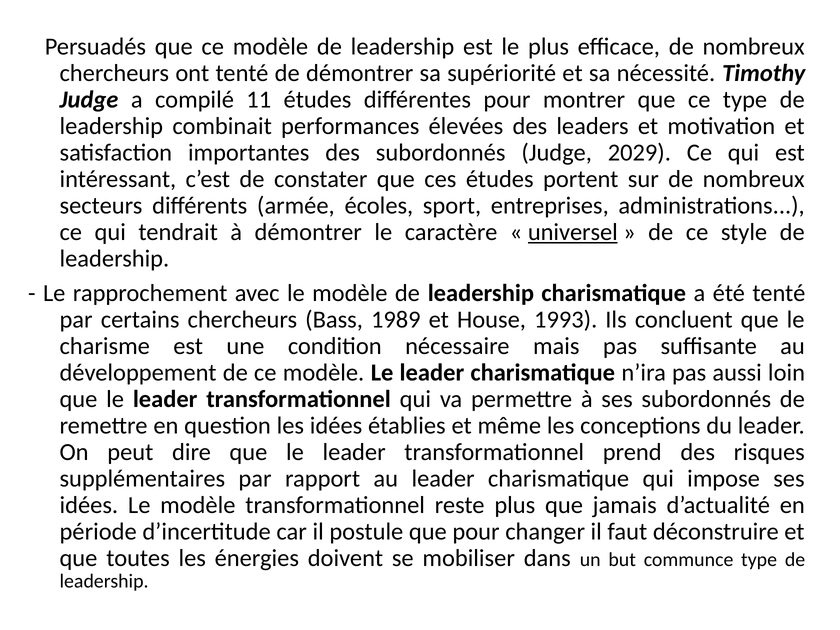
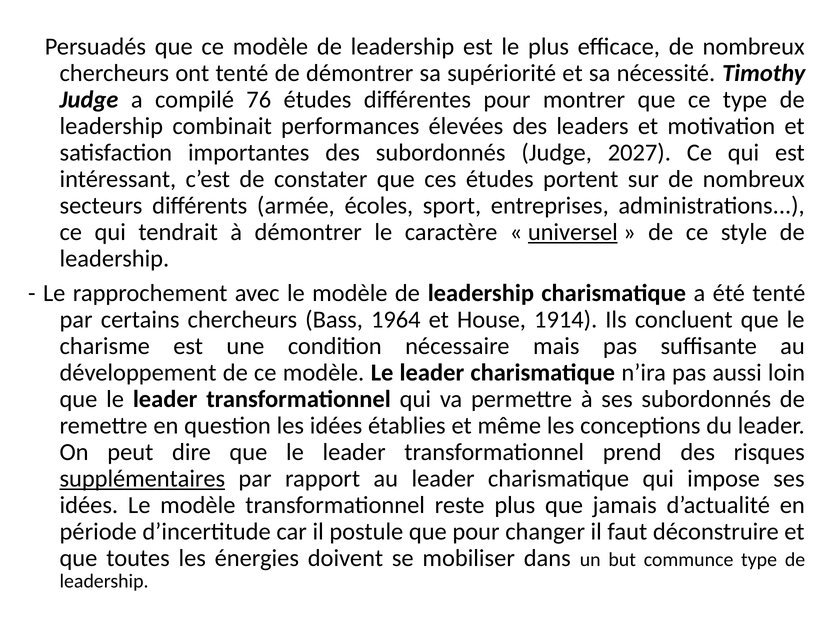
11: 11 -> 76
2029: 2029 -> 2027
1989: 1989 -> 1964
1993: 1993 -> 1914
supplémentaires underline: none -> present
